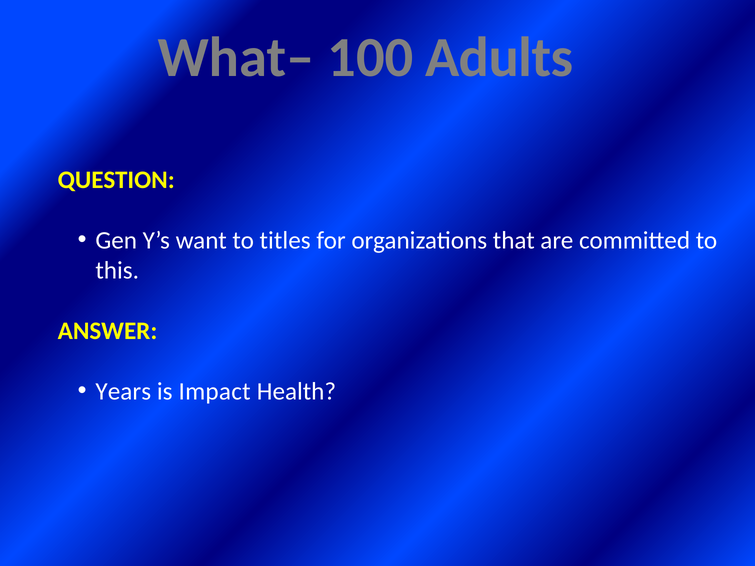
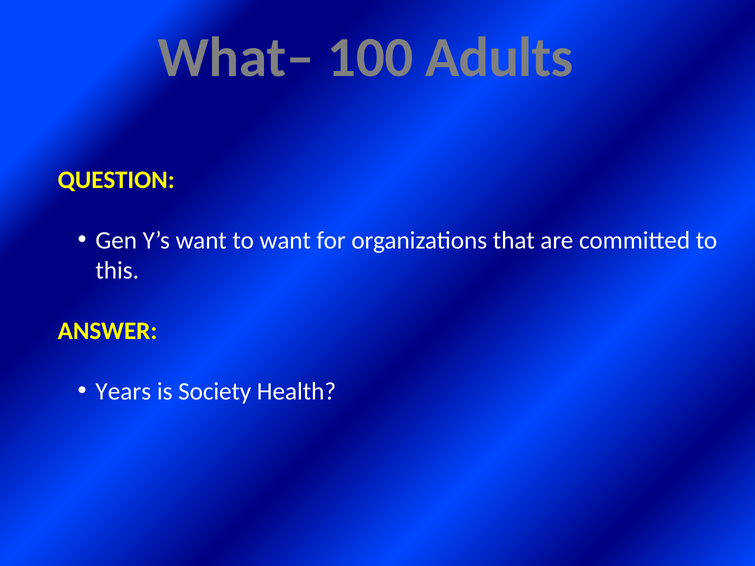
to titles: titles -> want
Impact: Impact -> Society
